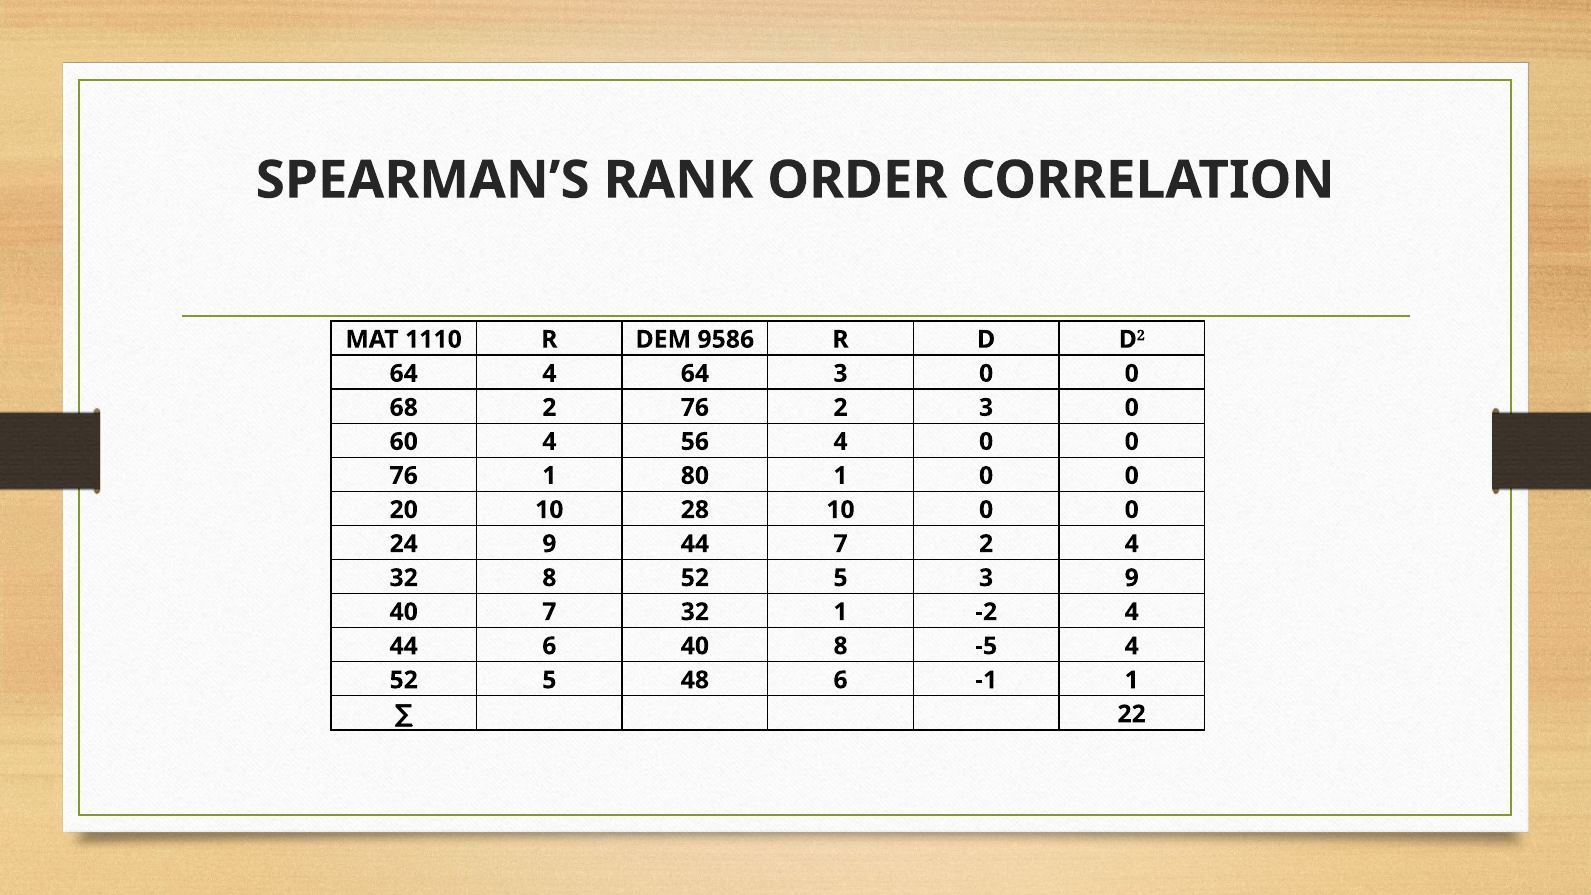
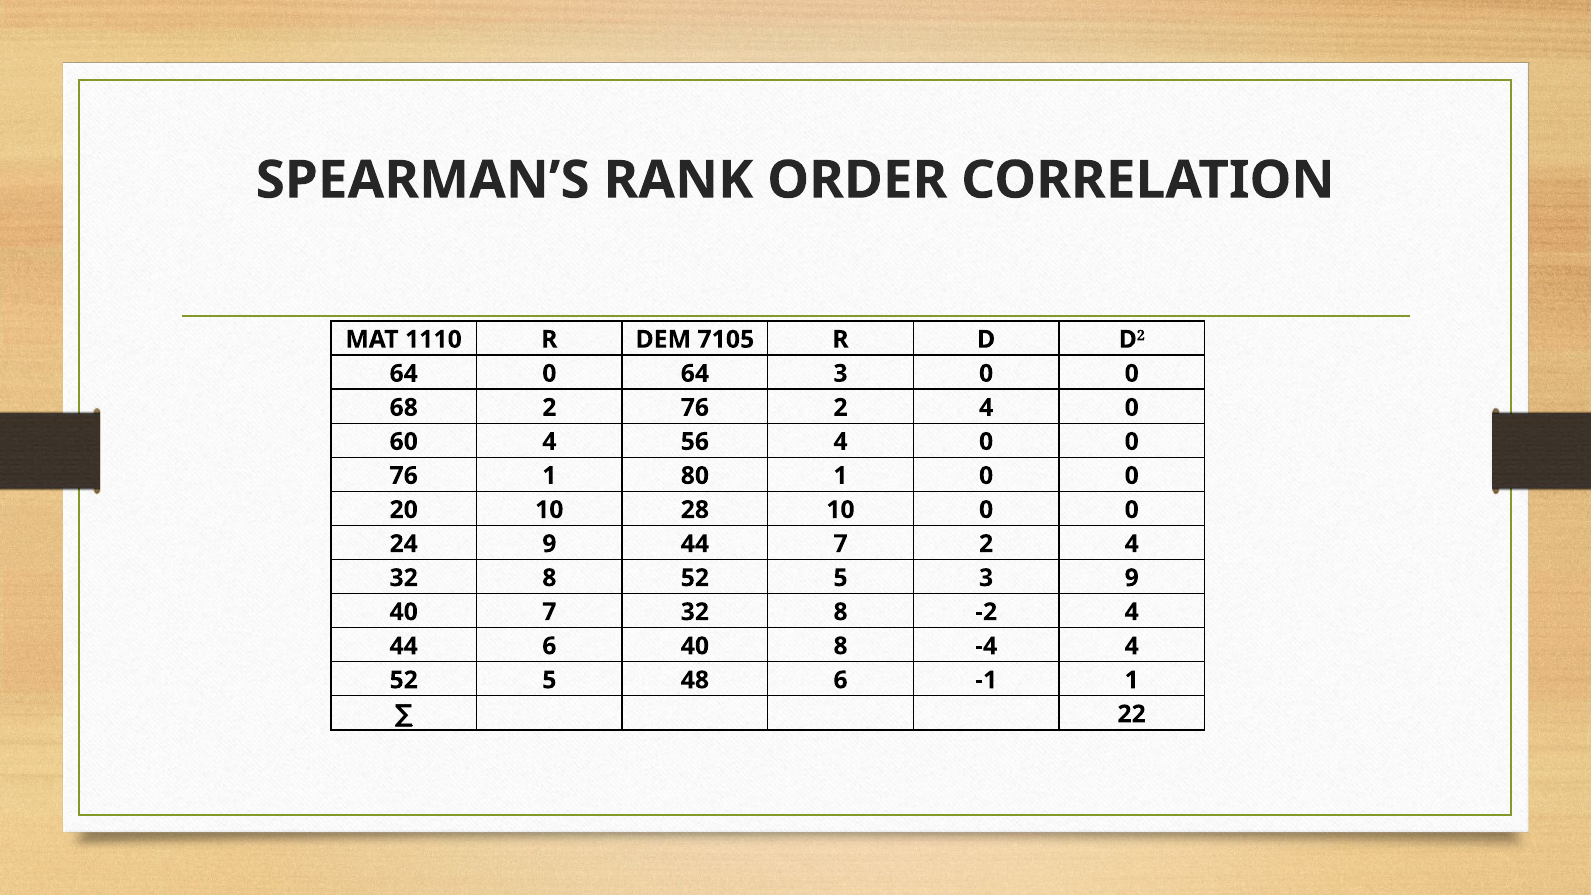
9586: 9586 -> 7105
64 4: 4 -> 0
76 2 3: 3 -> 4
7 32 1: 1 -> 8
-5: -5 -> -4
